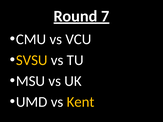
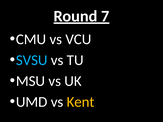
SVSU colour: yellow -> light blue
